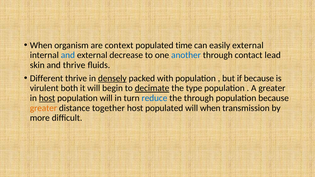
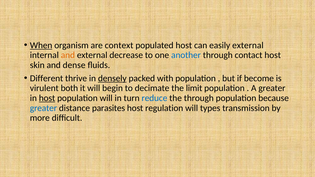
When at (41, 45) underline: none -> present
populated time: time -> host
and at (68, 55) colour: blue -> orange
contact lead: lead -> host
and thrive: thrive -> dense
if because: because -> become
decimate underline: present -> none
type: type -> limit
greater at (43, 108) colour: orange -> blue
together: together -> parasites
host populated: populated -> regulation
will when: when -> types
